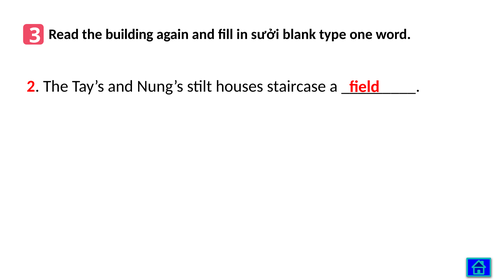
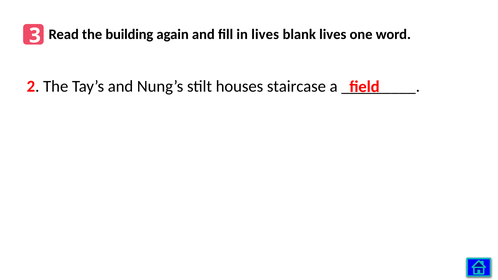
in sưởi: sưởi -> lives
blank type: type -> lives
